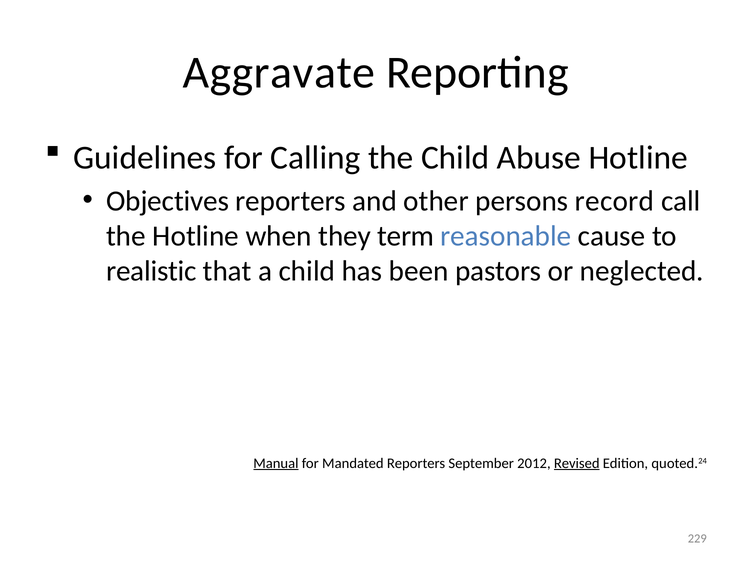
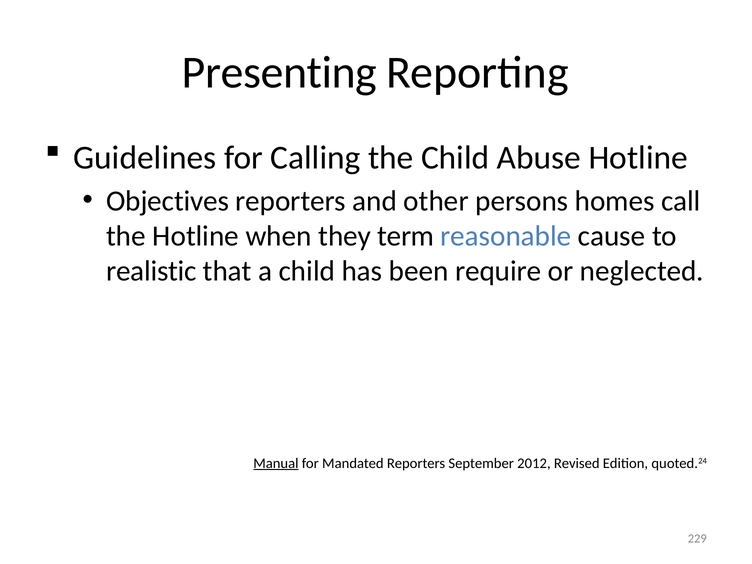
Aggravate: Aggravate -> Presenting
record: record -> homes
pastors: pastors -> require
Revised underline: present -> none
